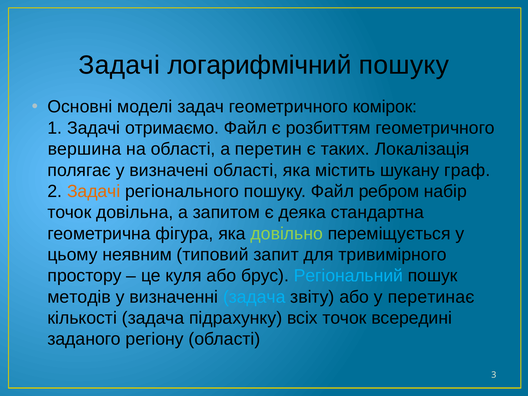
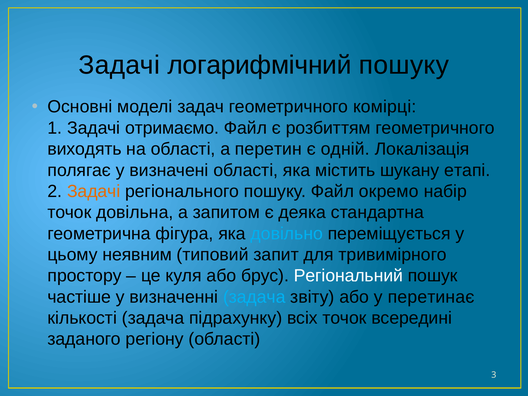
комірок: комірок -> комірці
вершина: вершина -> виходять
таких: таких -> одній
граф: граф -> етапі
ребром: ребром -> окремо
довільно colour: light green -> light blue
Регіональний colour: light blue -> white
методів: методів -> частіше
